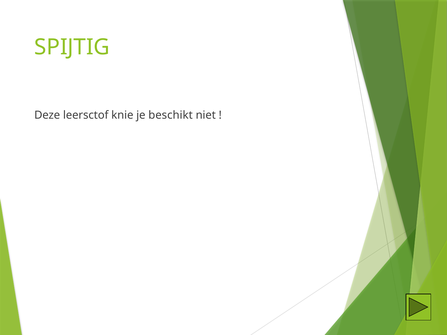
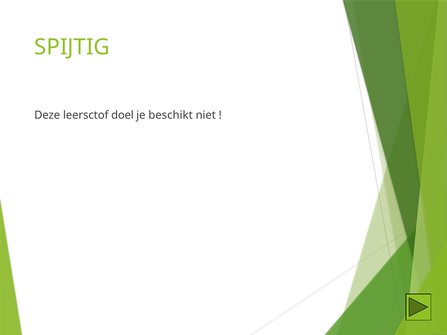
knie: knie -> doel
